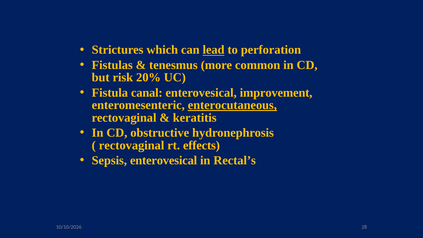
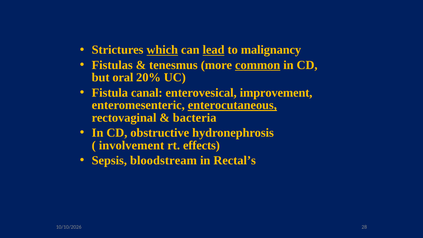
which underline: none -> present
perforation: perforation -> malignancy
common underline: none -> present
risk: risk -> oral
keratitis: keratitis -> bacteria
rectovaginal at (132, 145): rectovaginal -> involvement
Sepsis enterovesical: enterovesical -> bloodstream
